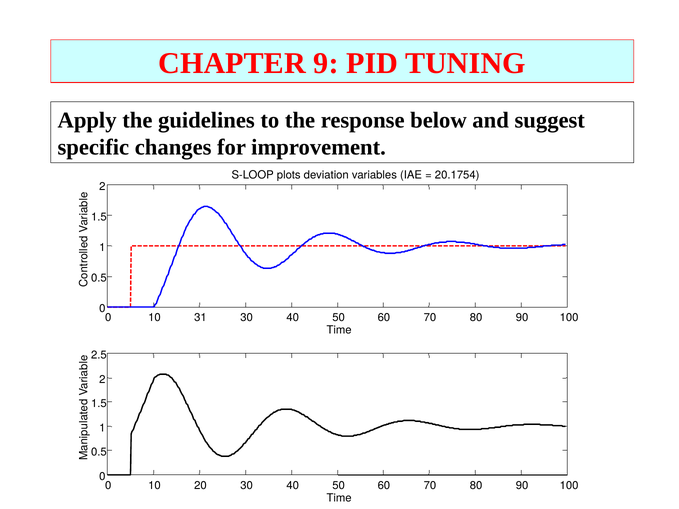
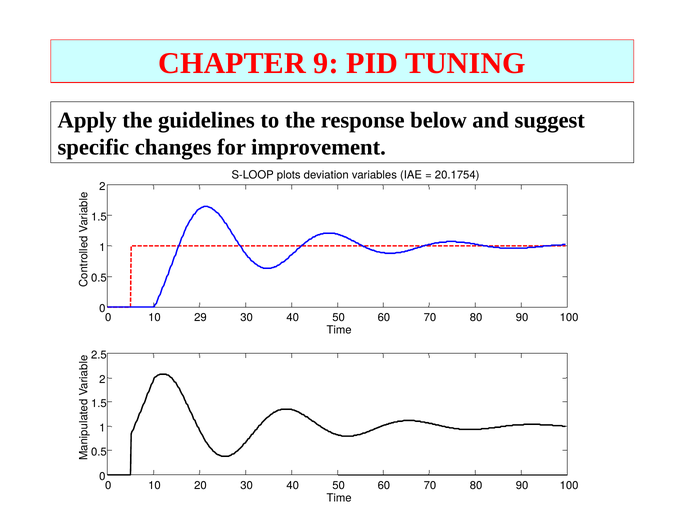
31: 31 -> 29
